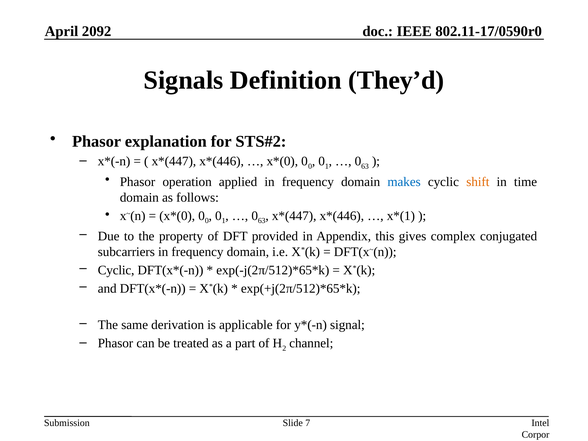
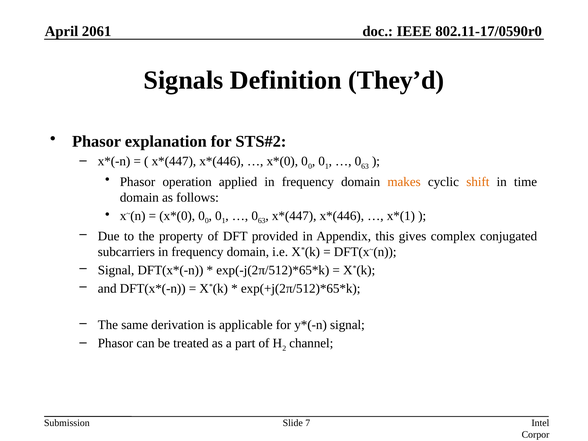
2092: 2092 -> 2061
makes colour: blue -> orange
Cyclic at (116, 270): Cyclic -> Signal
